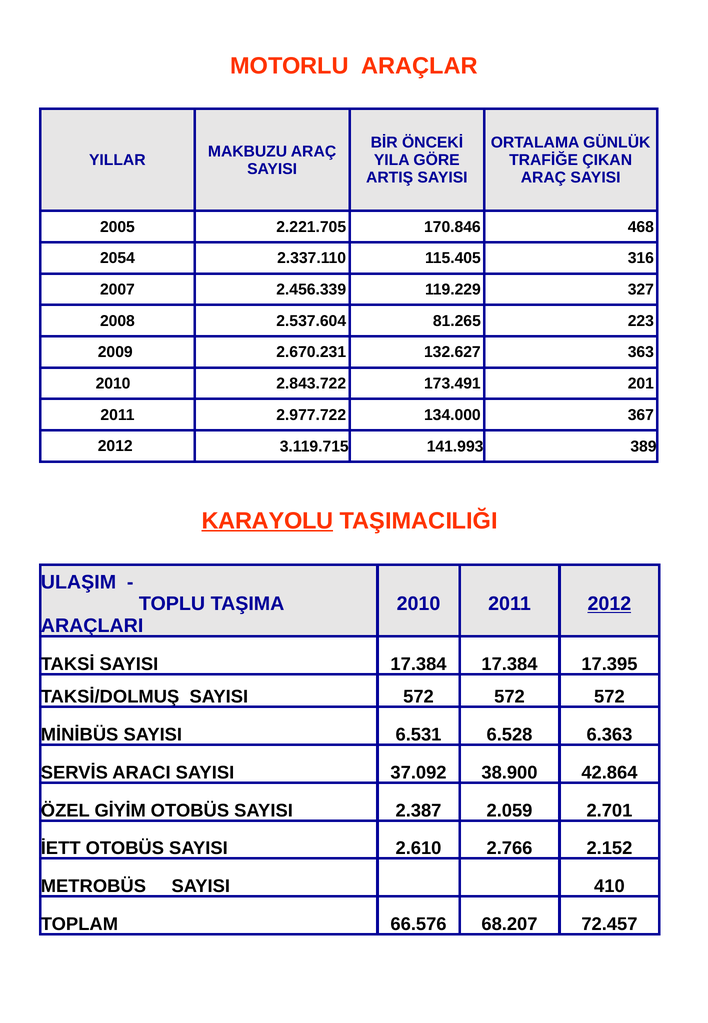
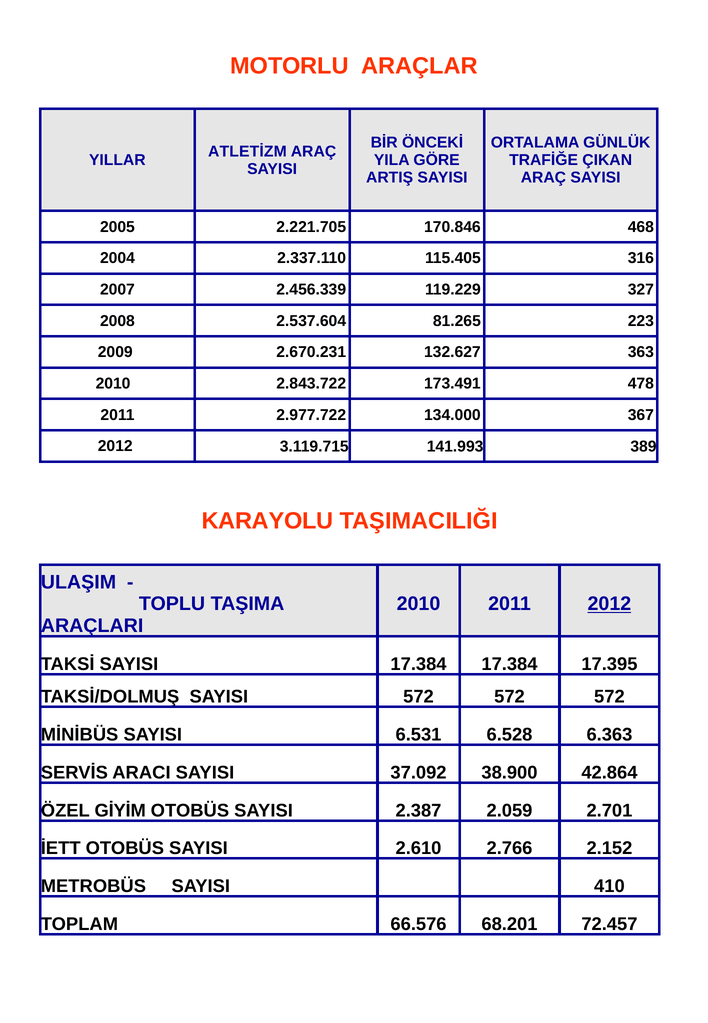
MAKBUZU: MAKBUZU -> ATLETİZM
2054: 2054 -> 2004
201: 201 -> 478
KARAYOLU underline: present -> none
68.207: 68.207 -> 68.201
